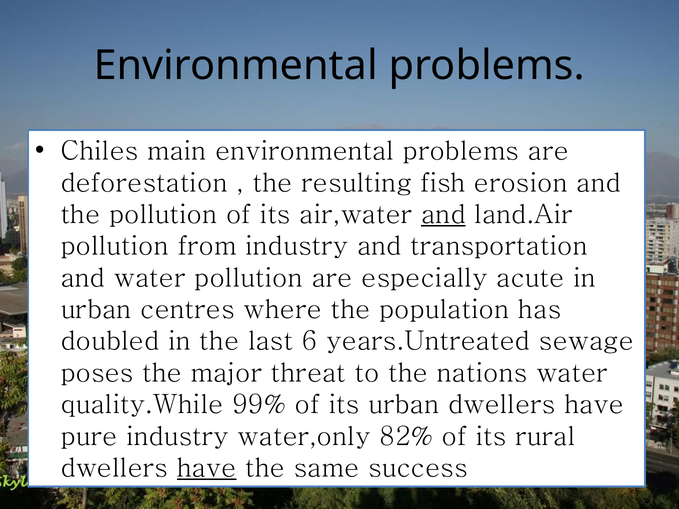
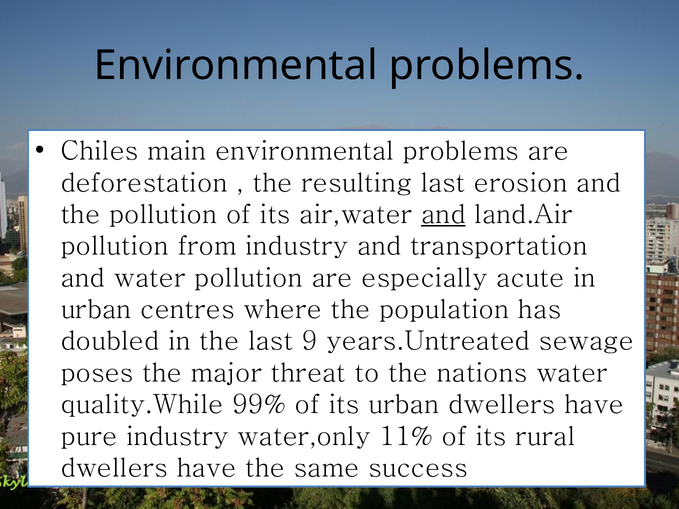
resulting fish: fish -> last
6: 6 -> 9
82%: 82% -> 11%
have at (207, 468) underline: present -> none
